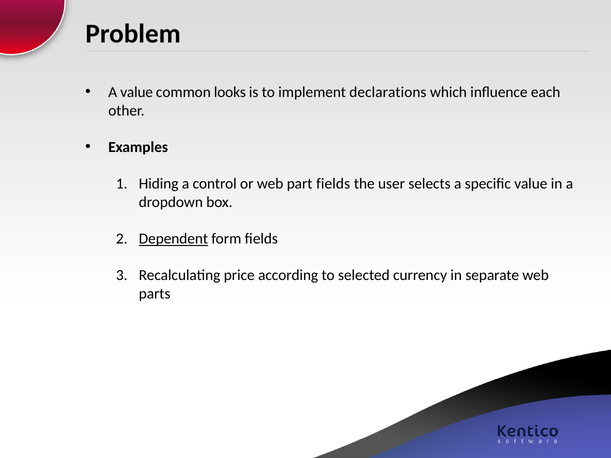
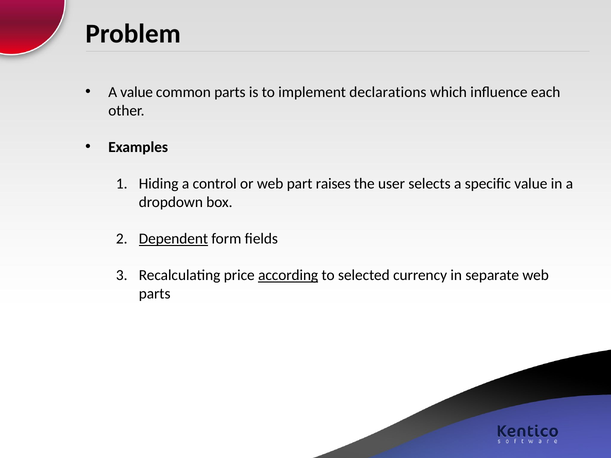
common looks: looks -> parts
part fields: fields -> raises
according underline: none -> present
